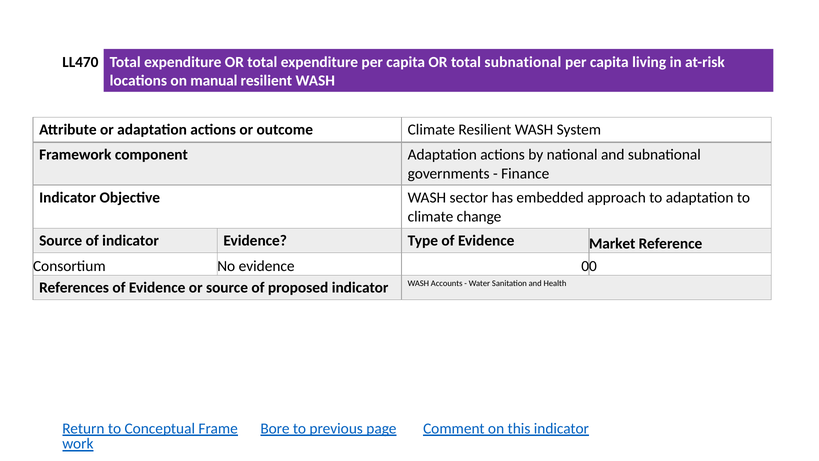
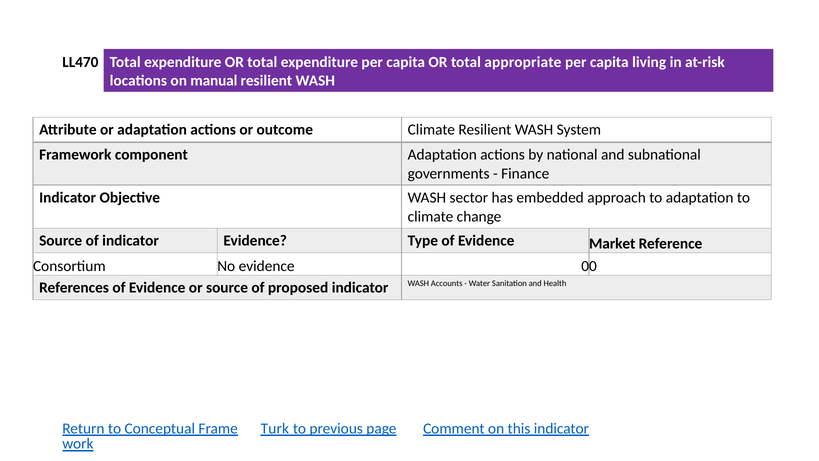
total subnational: subnational -> appropriate
Bore: Bore -> Turk
